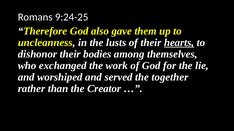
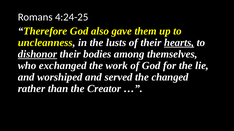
9:24-25: 9:24-25 -> 4:24-25
dishonor underline: none -> present
together: together -> changed
